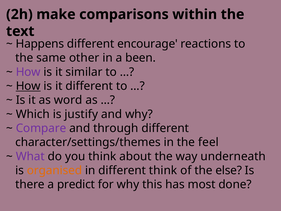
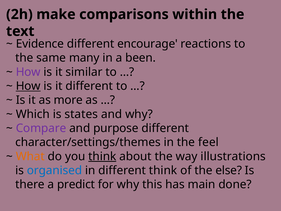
Happens: Happens -> Evidence
other: other -> many
word: word -> more
justify: justify -> states
through: through -> purpose
What colour: purple -> orange
think at (102, 156) underline: none -> present
underneath: underneath -> illustrations
organised colour: orange -> blue
most: most -> main
